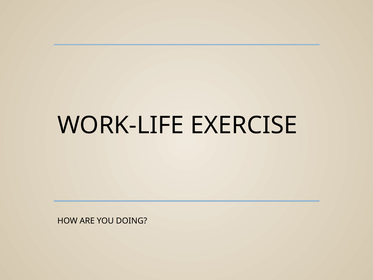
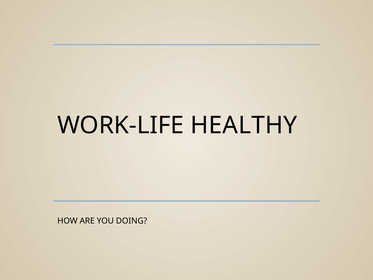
EXERCISE: EXERCISE -> HEALTHY
